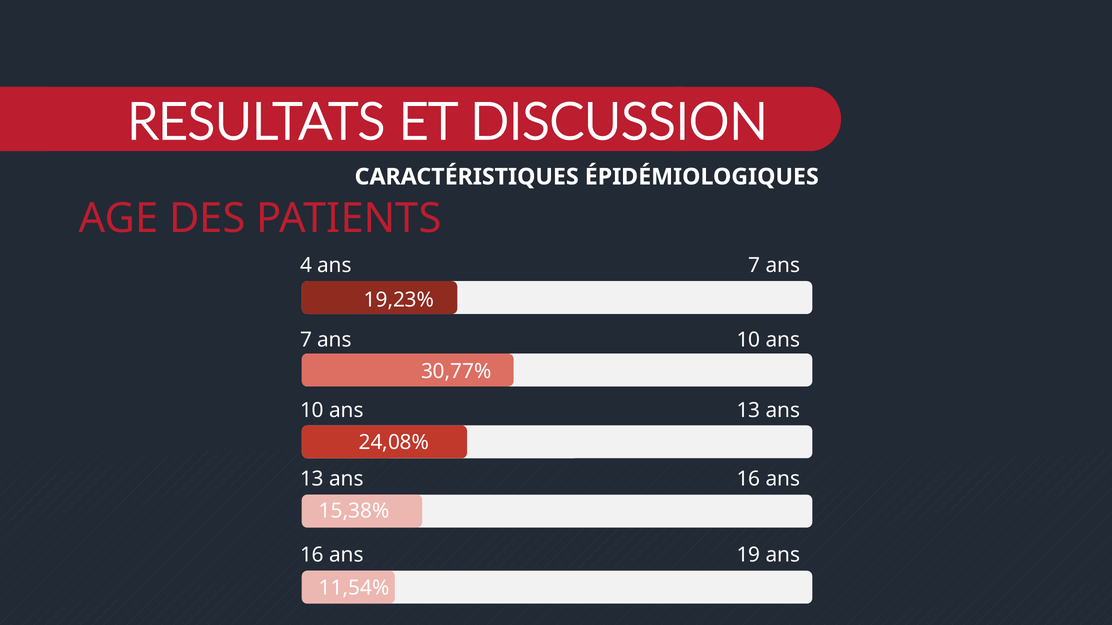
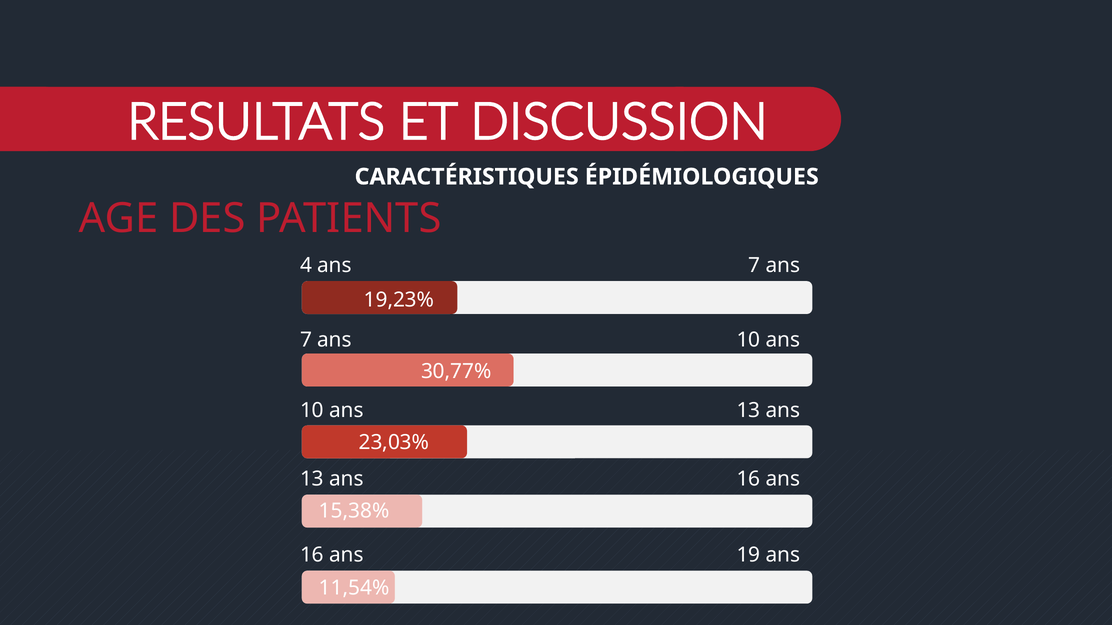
24,08%: 24,08% -> 23,03%
